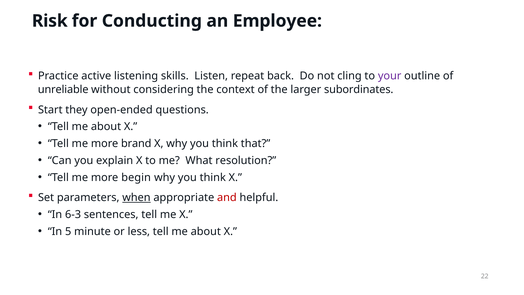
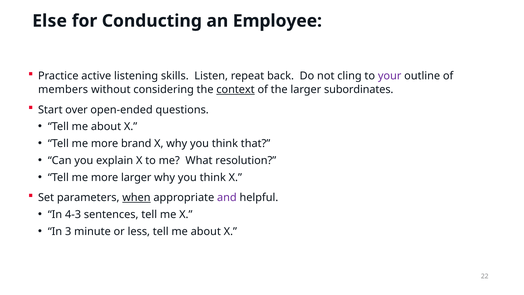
Risk: Risk -> Else
unreliable: unreliable -> members
context underline: none -> present
they: they -> over
more begin: begin -> larger
and colour: red -> purple
6-3: 6-3 -> 4-3
5: 5 -> 3
